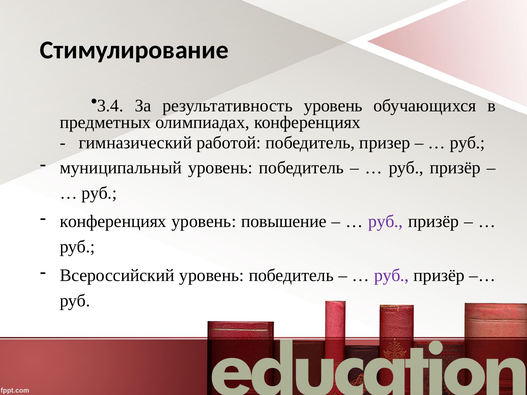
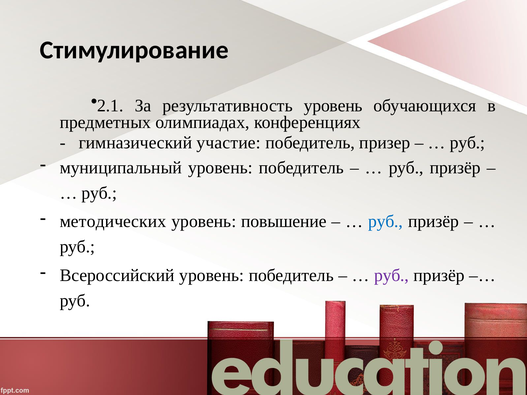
3.4: 3.4 -> 2.1
работой: работой -> участие
конференциях at (113, 222): конференциях -> методических
руб at (386, 222) colour: purple -> blue
